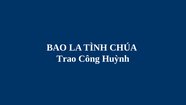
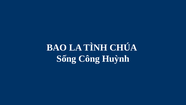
Trao: Trao -> Sống
